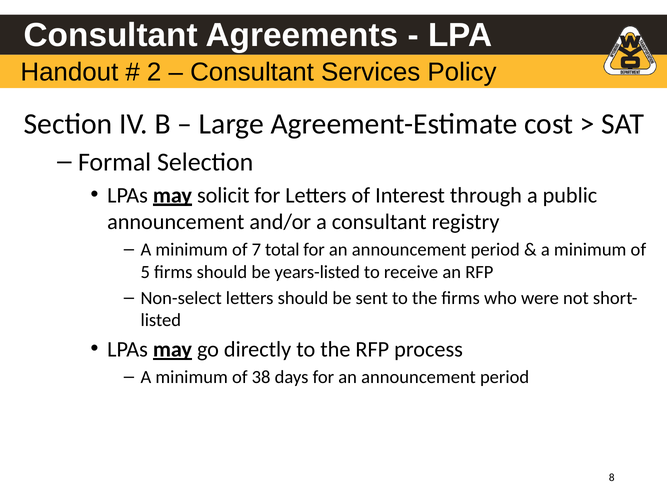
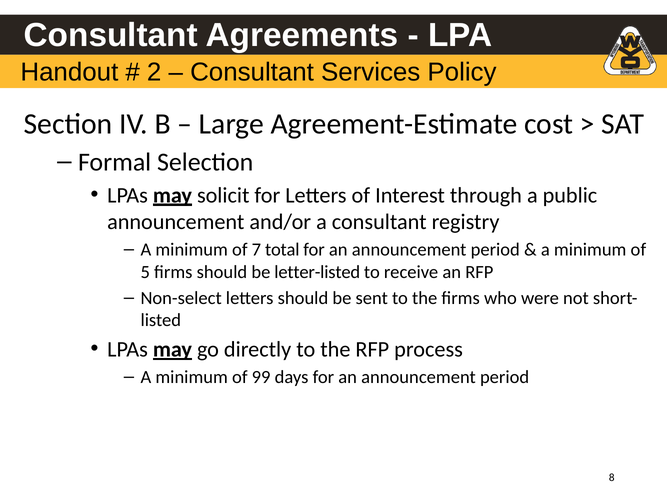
years-listed: years-listed -> letter-listed
38: 38 -> 99
